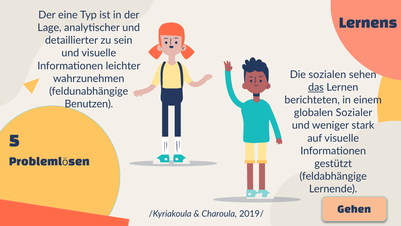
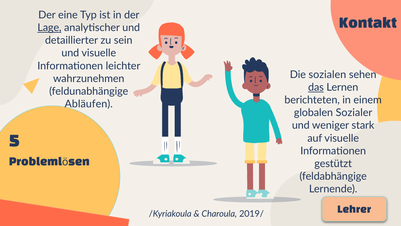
Lernens: Lernens -> Kontakt
Lage underline: none -> present
Benutzen: Benutzen -> Abläufen
Gehen: Gehen -> Lehrer
